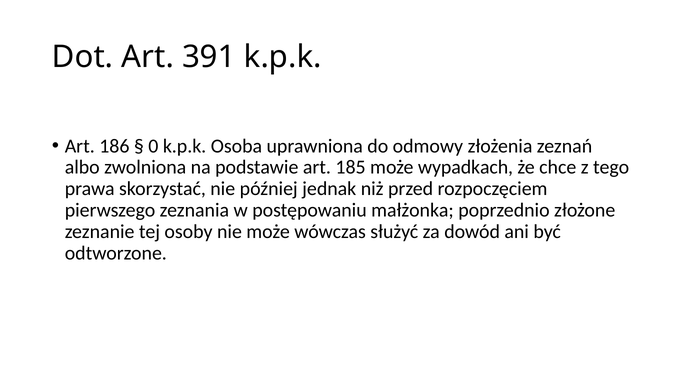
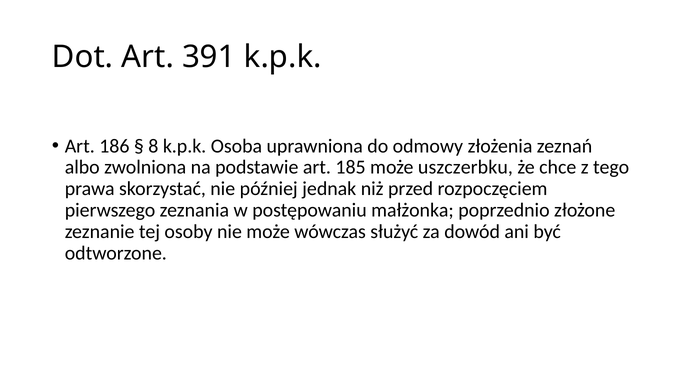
0: 0 -> 8
wypadkach: wypadkach -> uszczerbku
